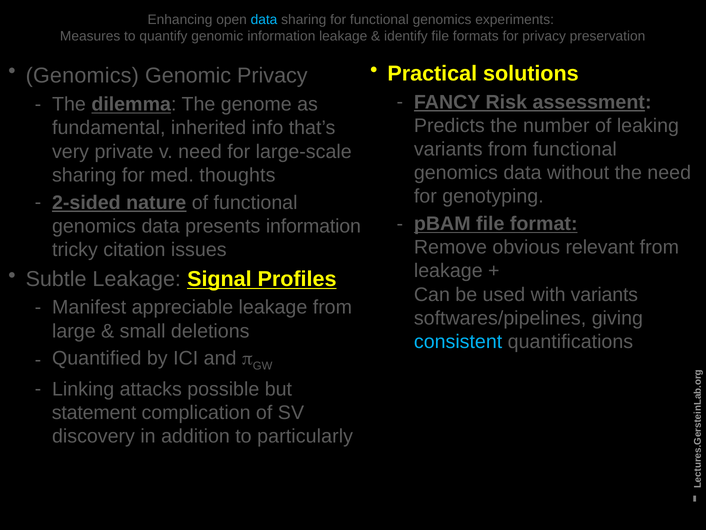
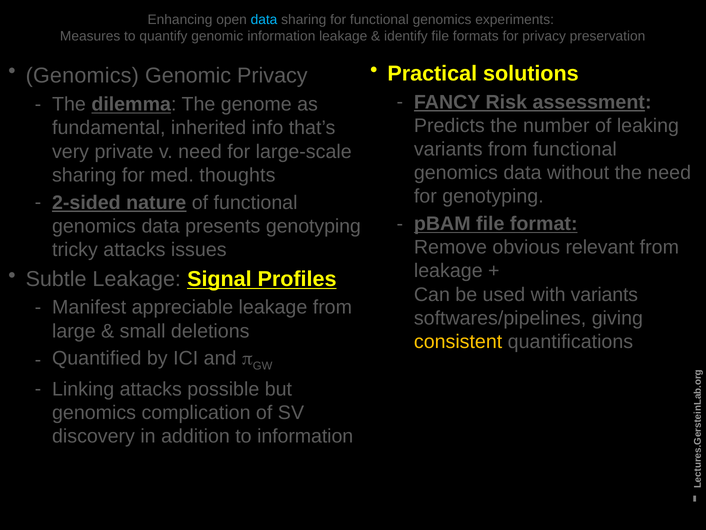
presents information: information -> genotyping
tricky citation: citation -> attacks
consistent colour: light blue -> yellow
statement at (94, 412): statement -> genomics
to particularly: particularly -> information
